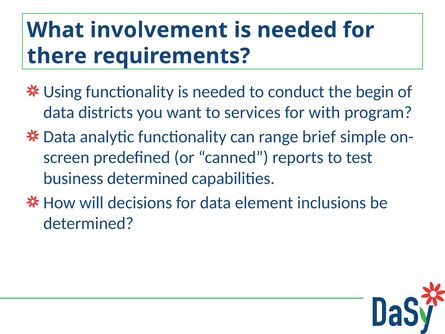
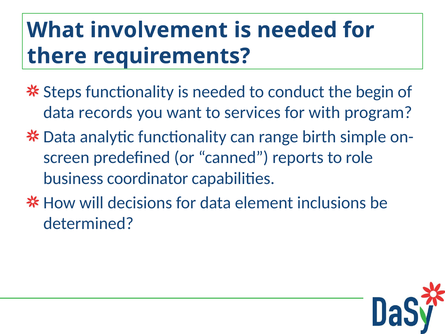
Using: Using -> Steps
districts: districts -> records
brief: brief -> birth
test: test -> role
business determined: determined -> coordinator
